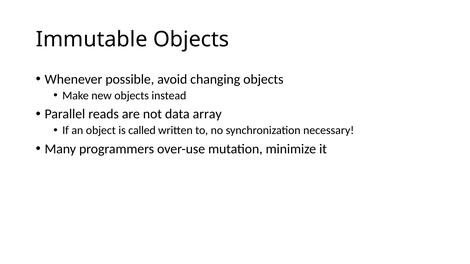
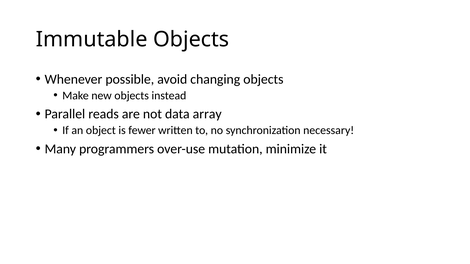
called: called -> fewer
